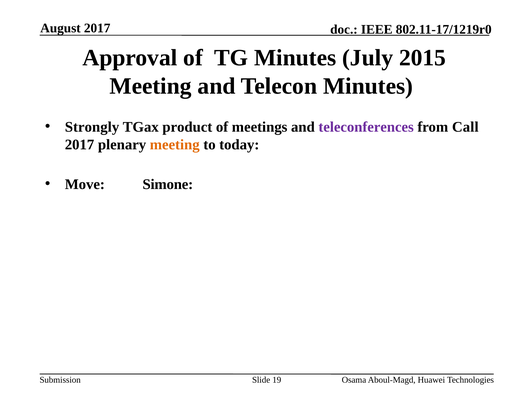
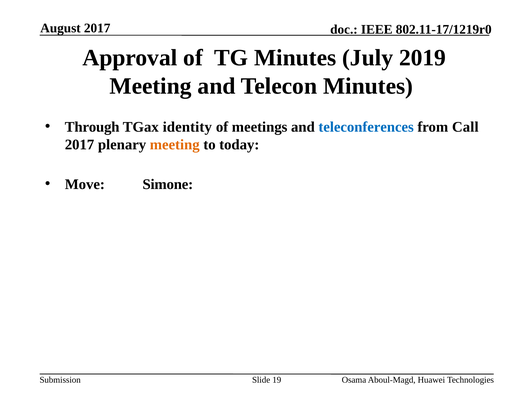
2015: 2015 -> 2019
Strongly: Strongly -> Through
product: product -> identity
teleconferences colour: purple -> blue
